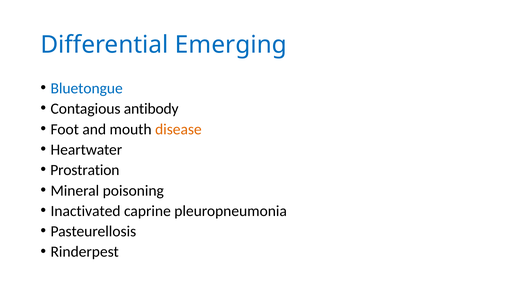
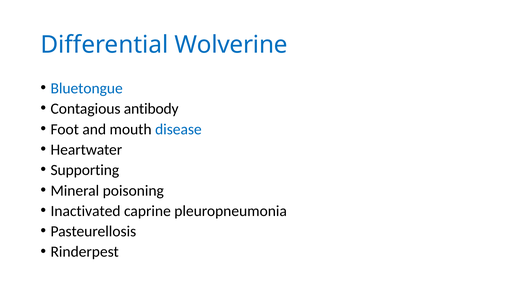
Emerging: Emerging -> Wolverine
disease colour: orange -> blue
Prostration: Prostration -> Supporting
